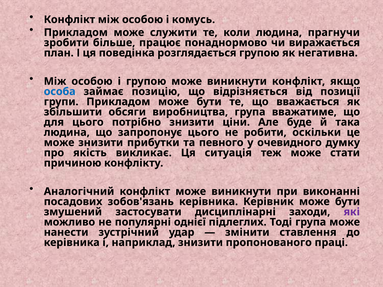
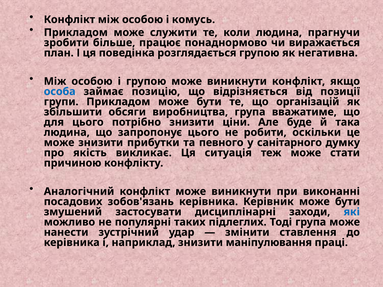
вважається: вважається -> організацій
очевидного: очевидного -> санітарного
які colour: purple -> blue
однієї: однієї -> таких
пропонованого: пропонованого -> маніпулювання
